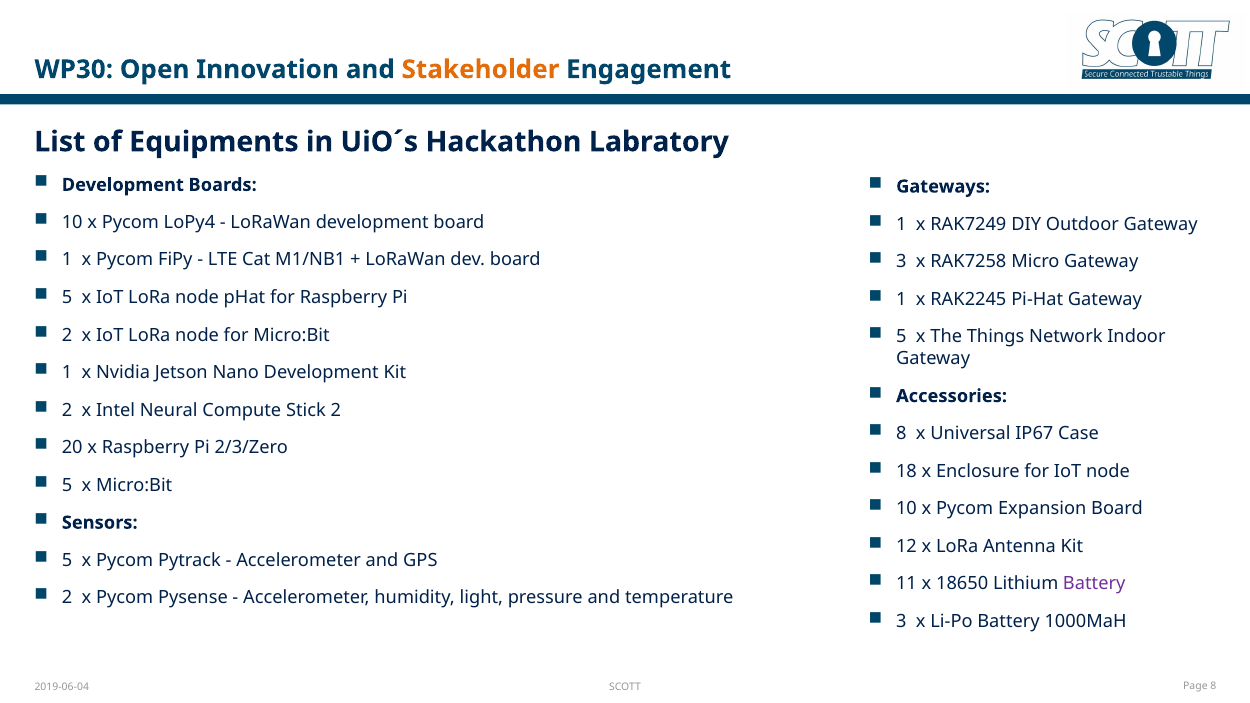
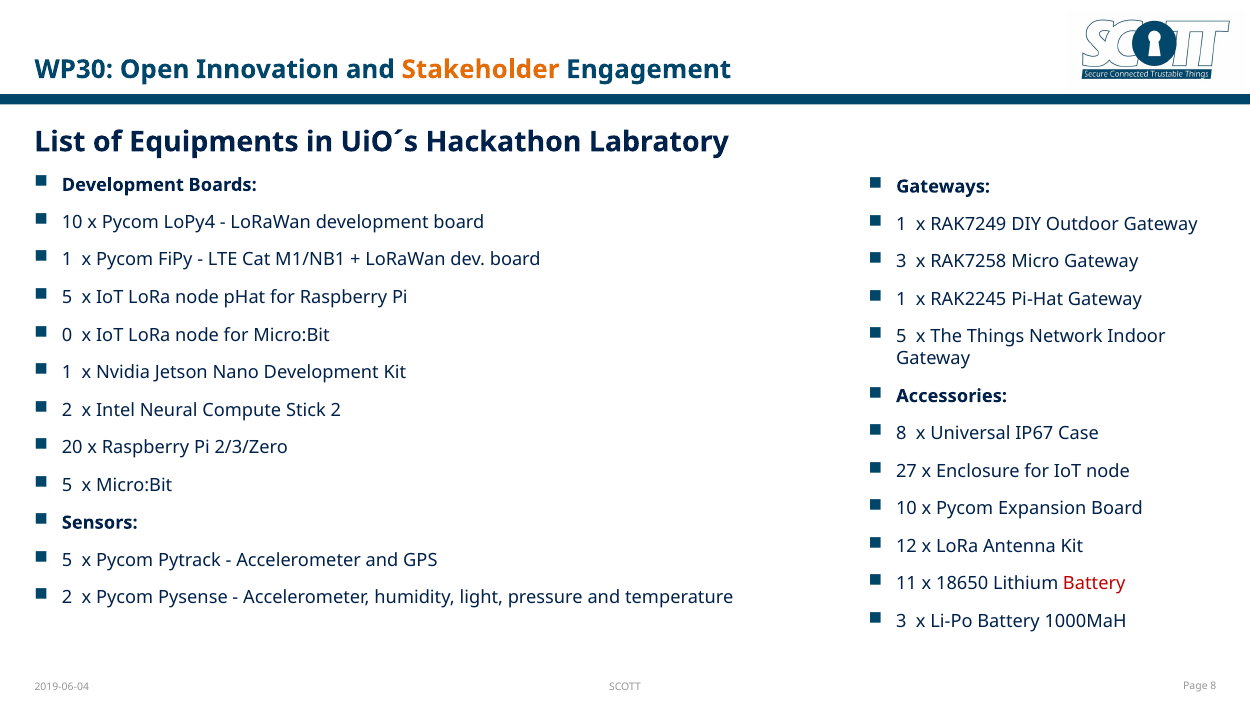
2 at (67, 335): 2 -> 0
18: 18 -> 27
Battery at (1094, 584) colour: purple -> red
